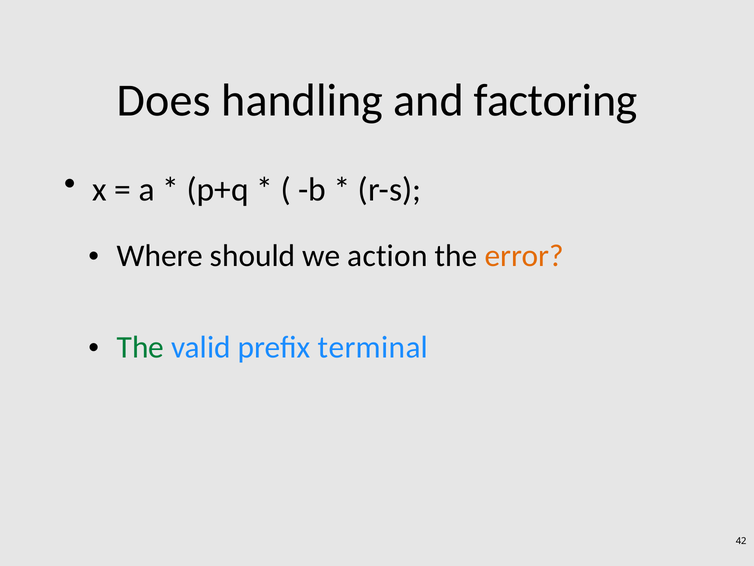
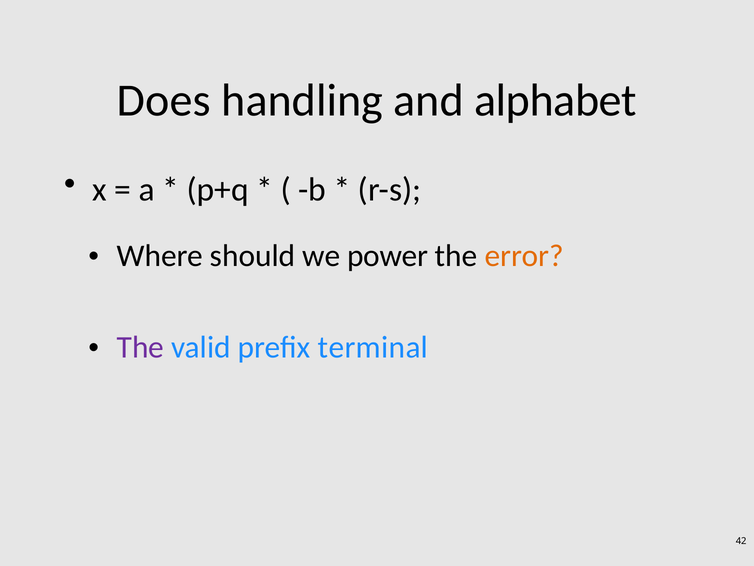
factoring: factoring -> alphabet
action: action -> power
The at (140, 347) colour: green -> purple
